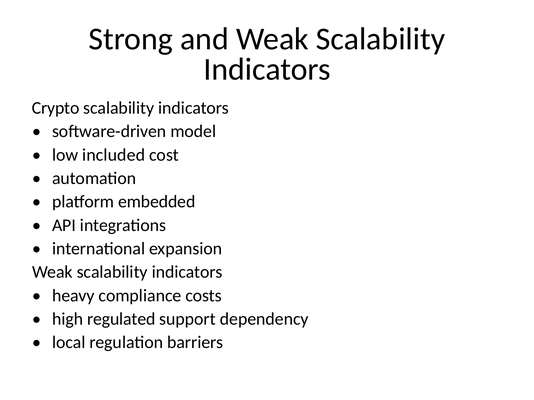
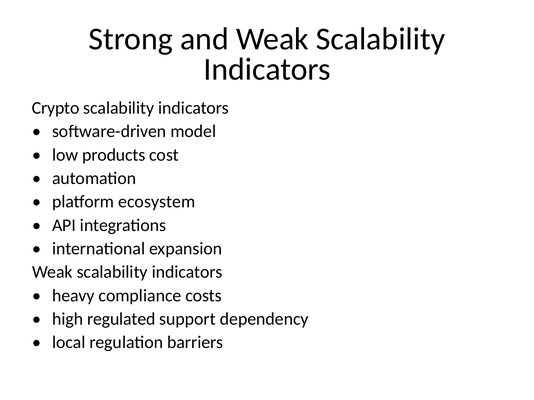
included: included -> products
embedded: embedded -> ecosystem
